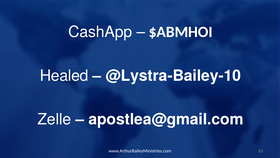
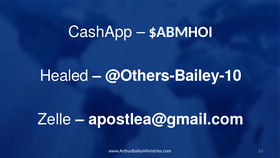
@Lystra-Bailey-10: @Lystra-Bailey-10 -> @Others-Bailey-10
